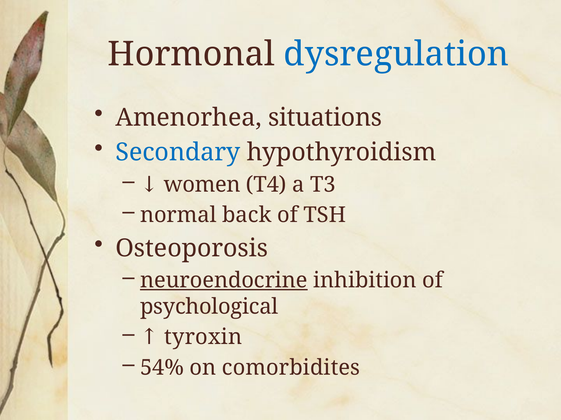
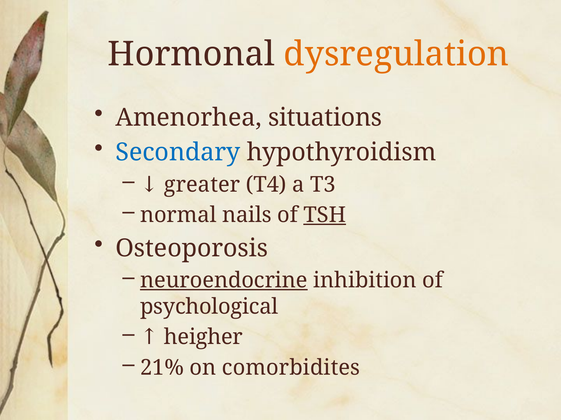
dysregulation colour: blue -> orange
women: women -> greater
back: back -> nails
TSH underline: none -> present
tyroxin: tyroxin -> heigher
54%: 54% -> 21%
